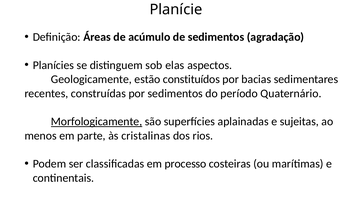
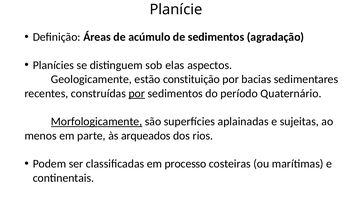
constituídos: constituídos -> constituição
por at (137, 93) underline: none -> present
cristalinas: cristalinas -> arqueados
